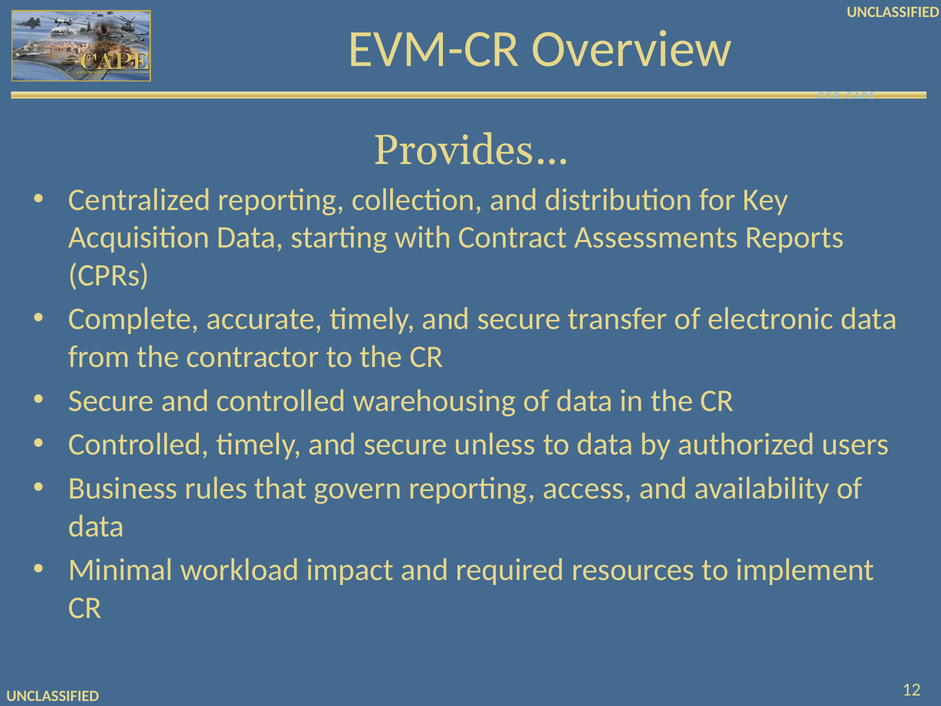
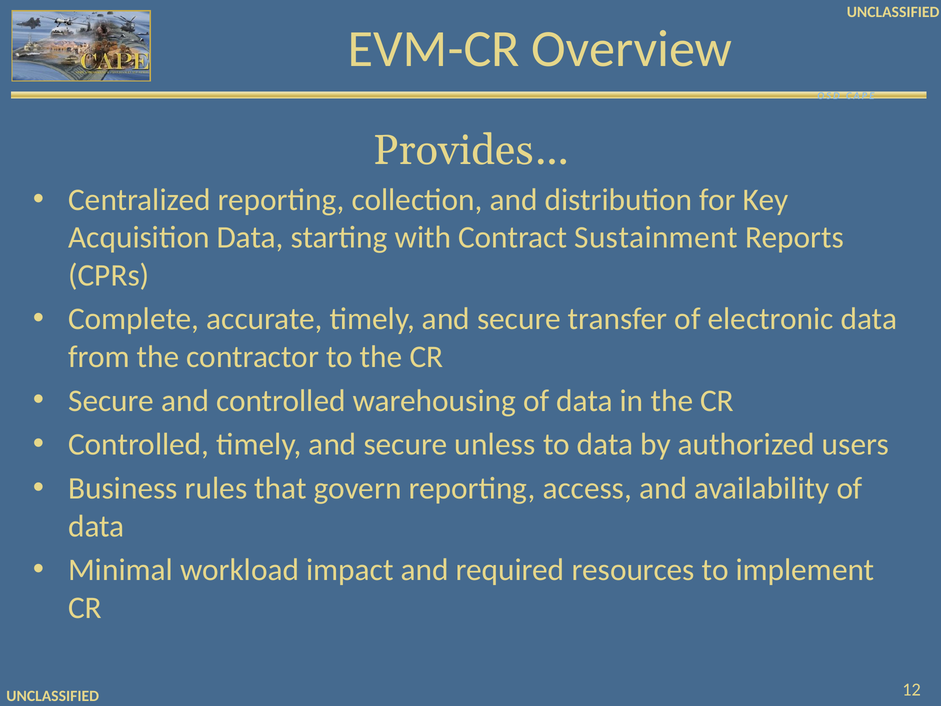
Assessments: Assessments -> Sustainment
